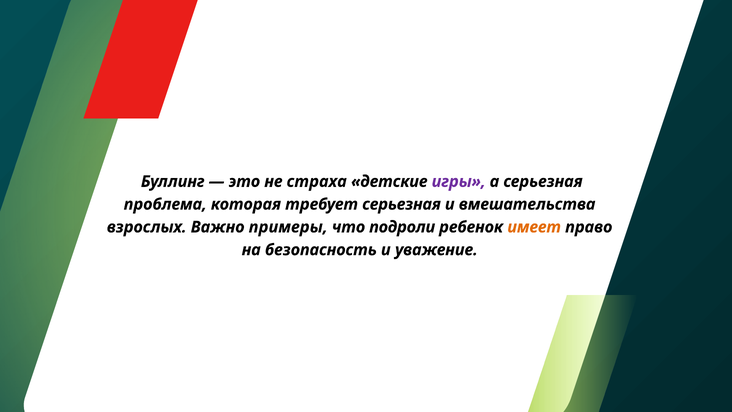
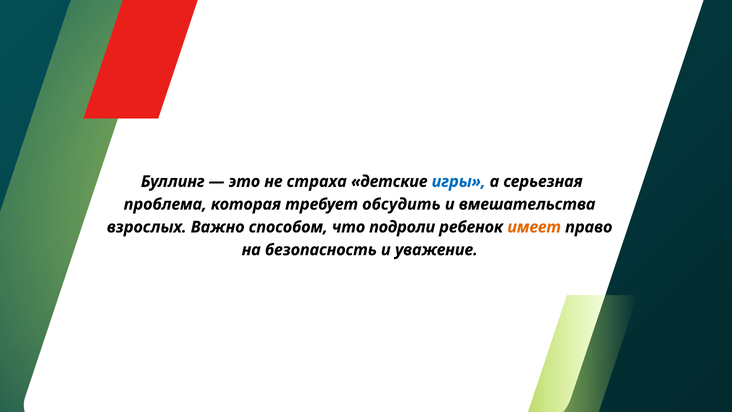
игры colour: purple -> blue
требует серьезная: серьезная -> обсудить
примеры: примеры -> способом
